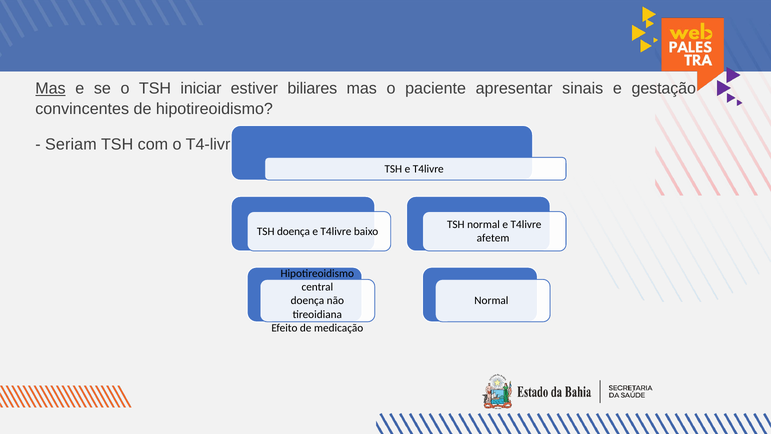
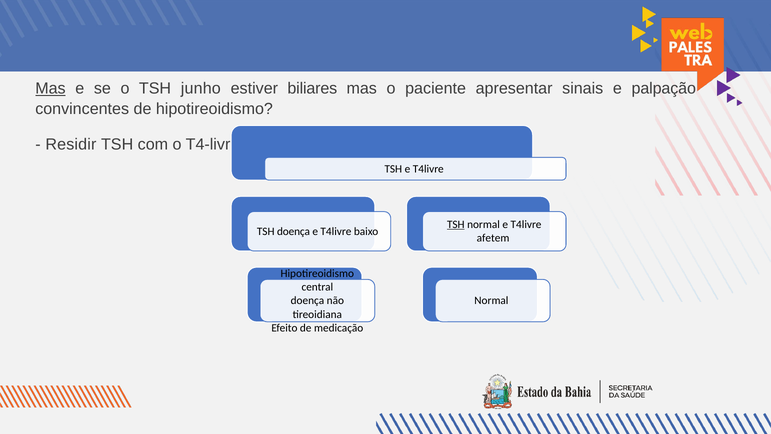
iniciar: iniciar -> junho
gestação: gestação -> palpação
Seriam: Seriam -> Residir
TSH at (456, 224) underline: none -> present
